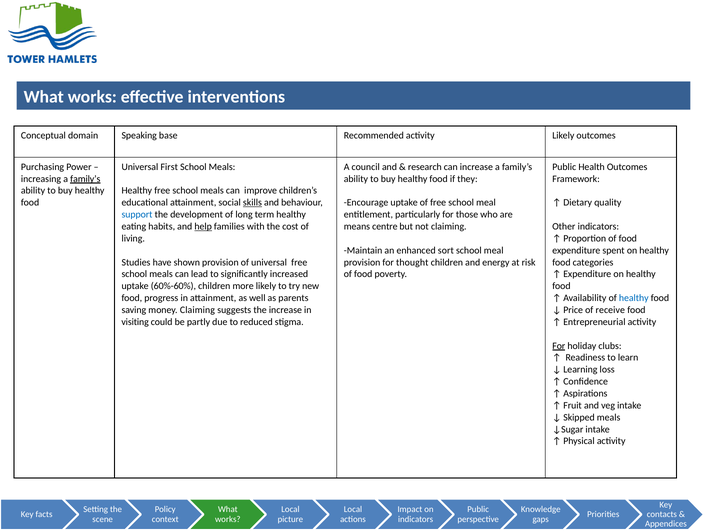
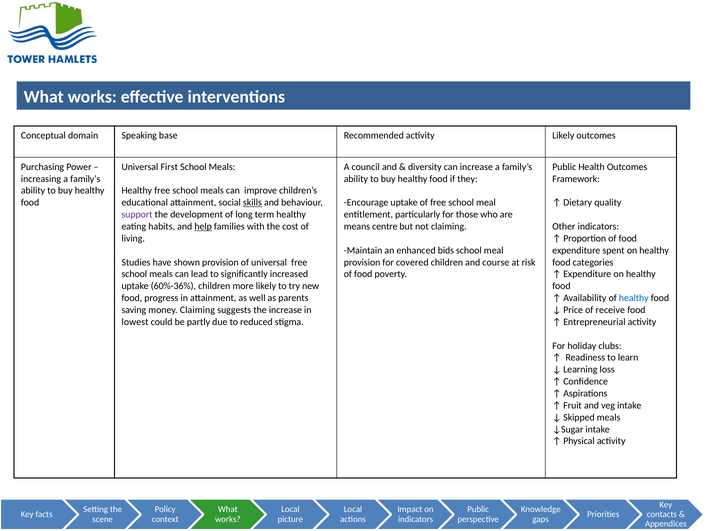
research: research -> diversity
family’s at (85, 179) underline: present -> none
support colour: blue -> purple
sort: sort -> bids
thought: thought -> covered
energy: energy -> course
60%-60%: 60%-60% -> 60%-36%
visiting: visiting -> lowest
For at (559, 345) underline: present -> none
